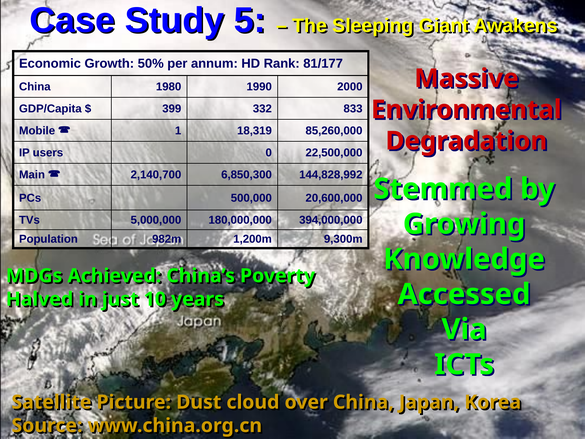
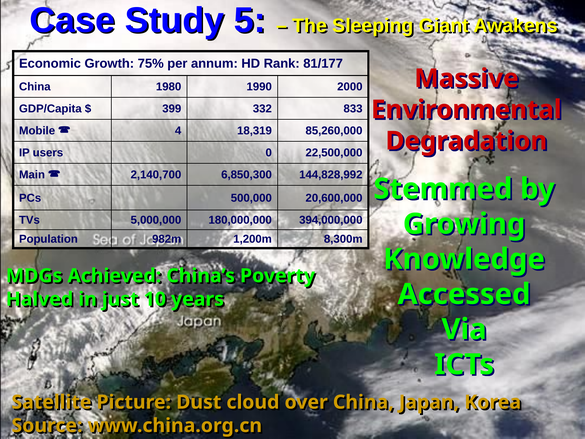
50%: 50% -> 75%
1: 1 -> 4
9,300m: 9,300m -> 8,300m
